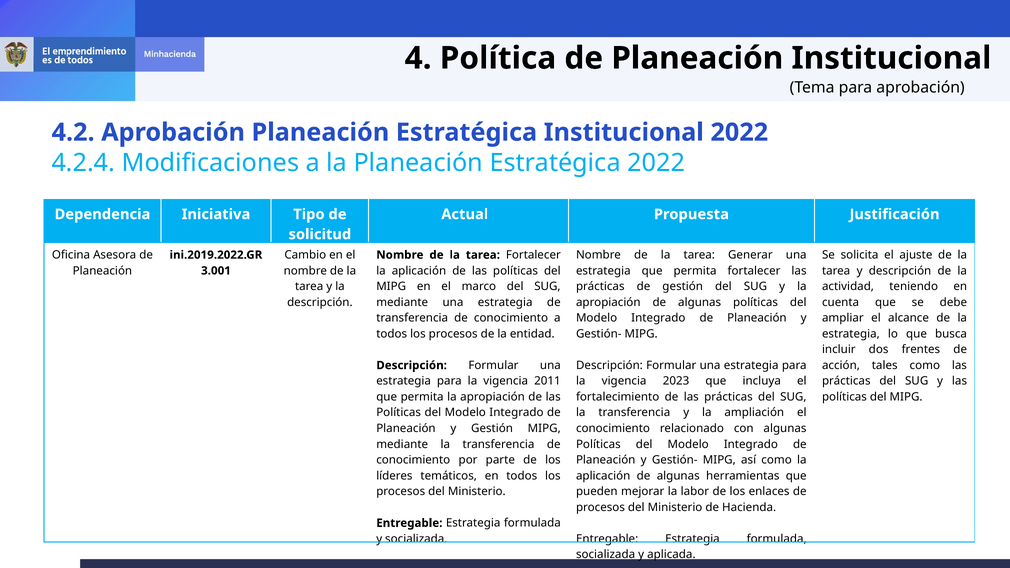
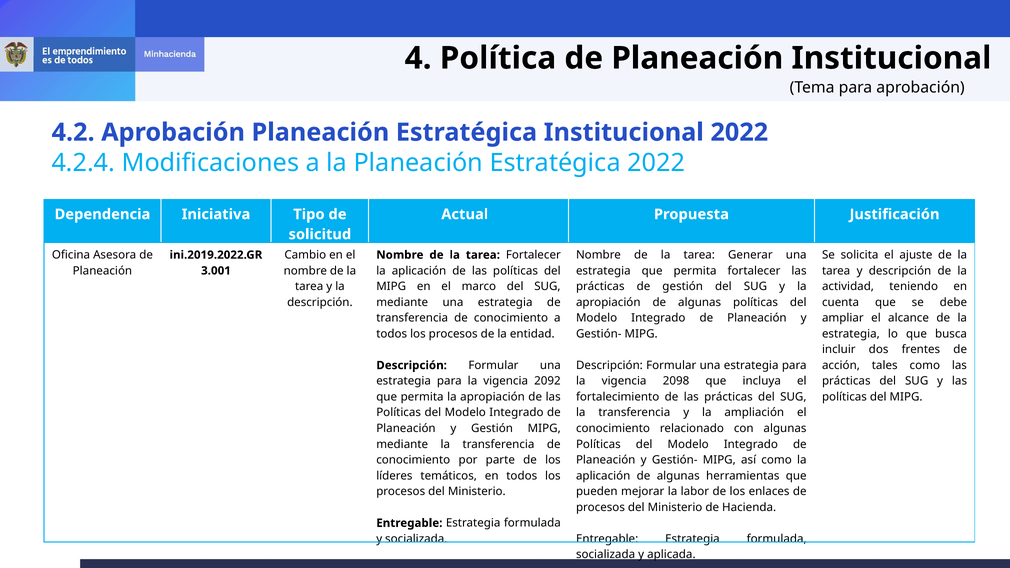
2011: 2011 -> 2092
2023: 2023 -> 2098
